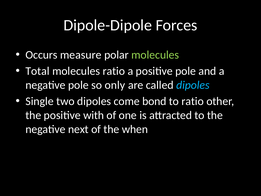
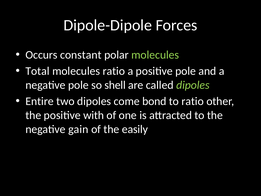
measure: measure -> constant
only: only -> shell
dipoles at (193, 85) colour: light blue -> light green
Single: Single -> Entire
next: next -> gain
when: when -> easily
